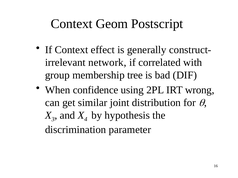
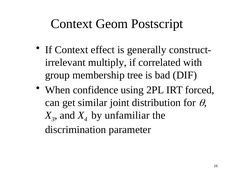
network: network -> multiply
wrong: wrong -> forced
hypothesis: hypothesis -> unfamiliar
